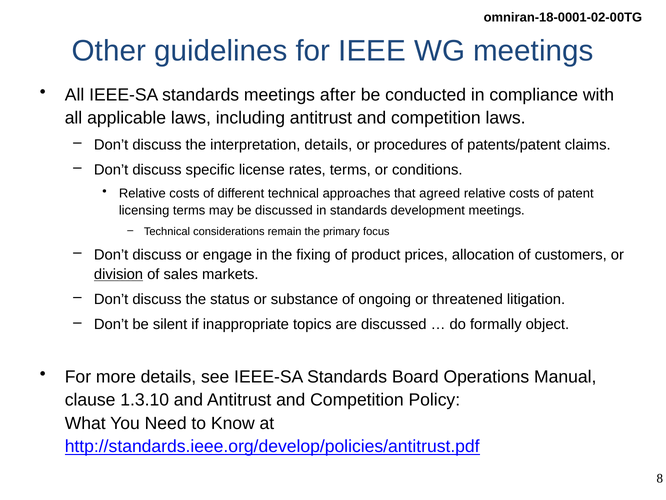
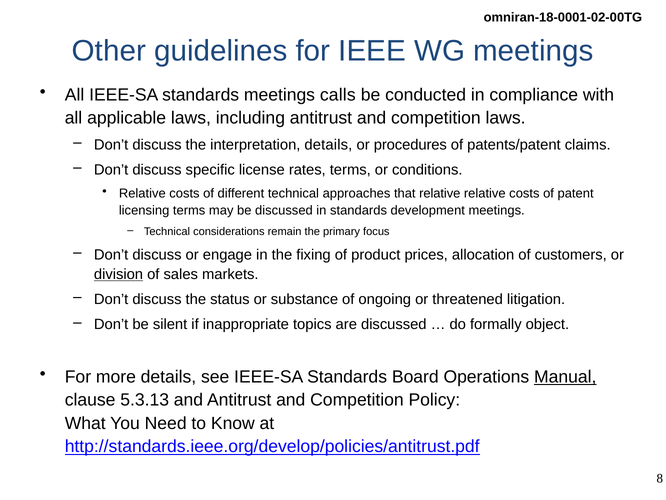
after: after -> calls
that agreed: agreed -> relative
Manual underline: none -> present
1.3.10: 1.3.10 -> 5.3.13
